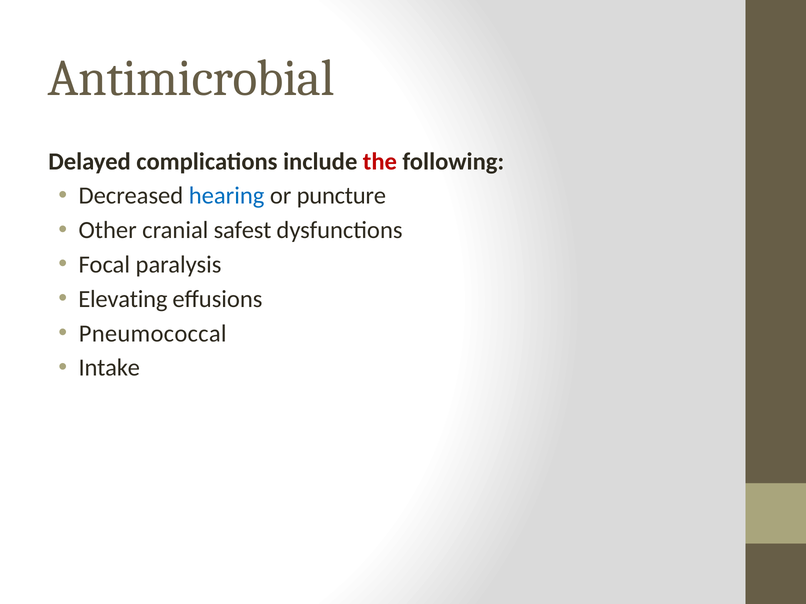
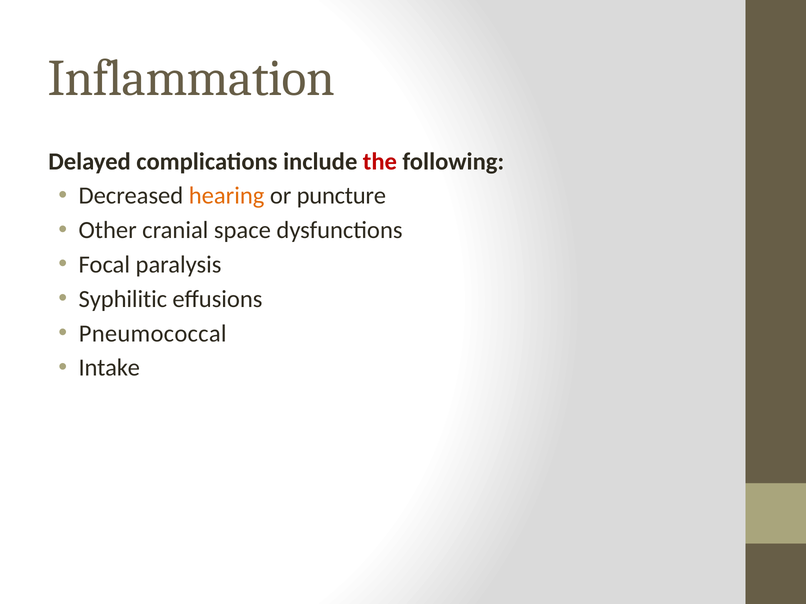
Antimicrobial: Antimicrobial -> Inflammation
hearing colour: blue -> orange
safest: safest -> space
Elevating: Elevating -> Syphilitic
